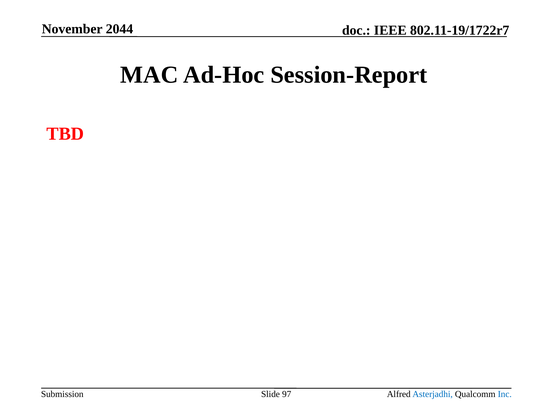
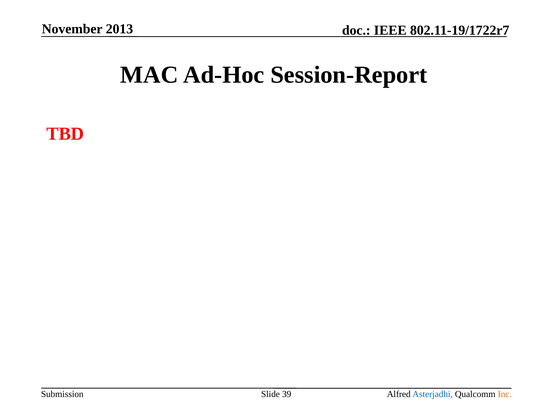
2044: 2044 -> 2013
97: 97 -> 39
Inc colour: blue -> orange
